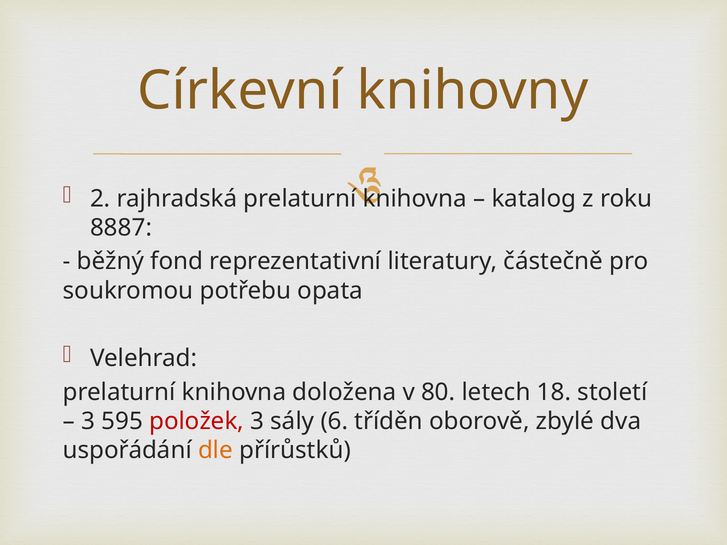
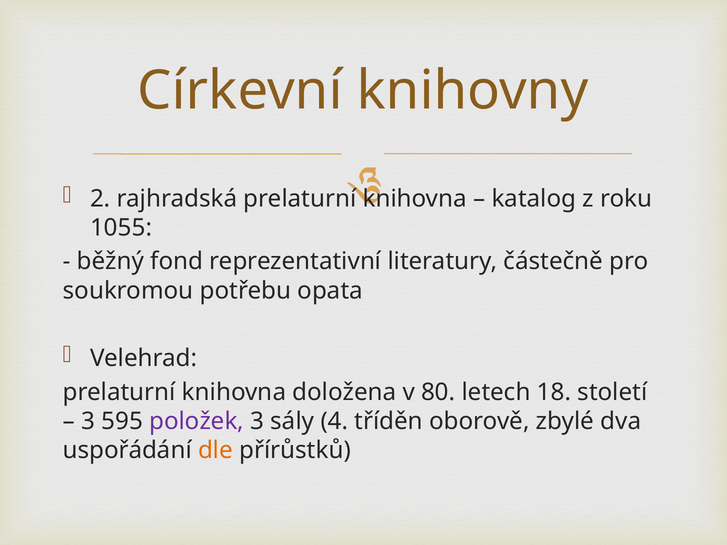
8887: 8887 -> 1055
položek colour: red -> purple
6: 6 -> 4
